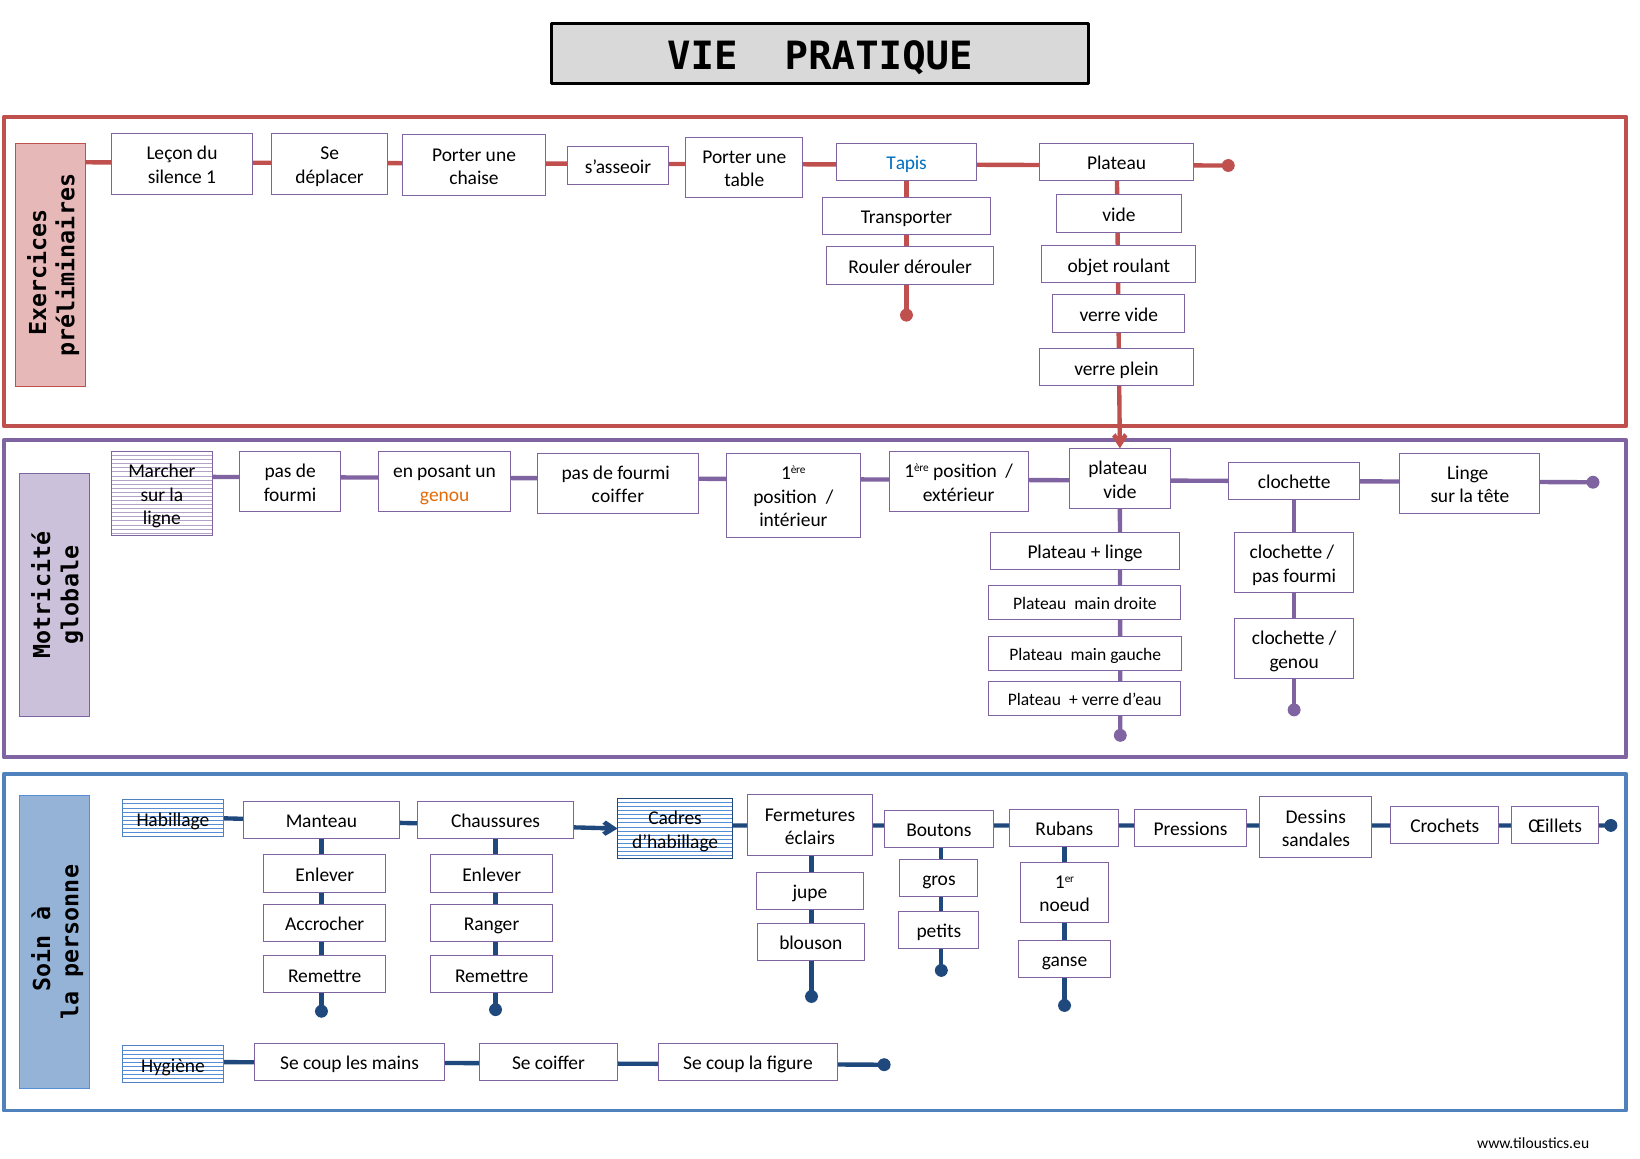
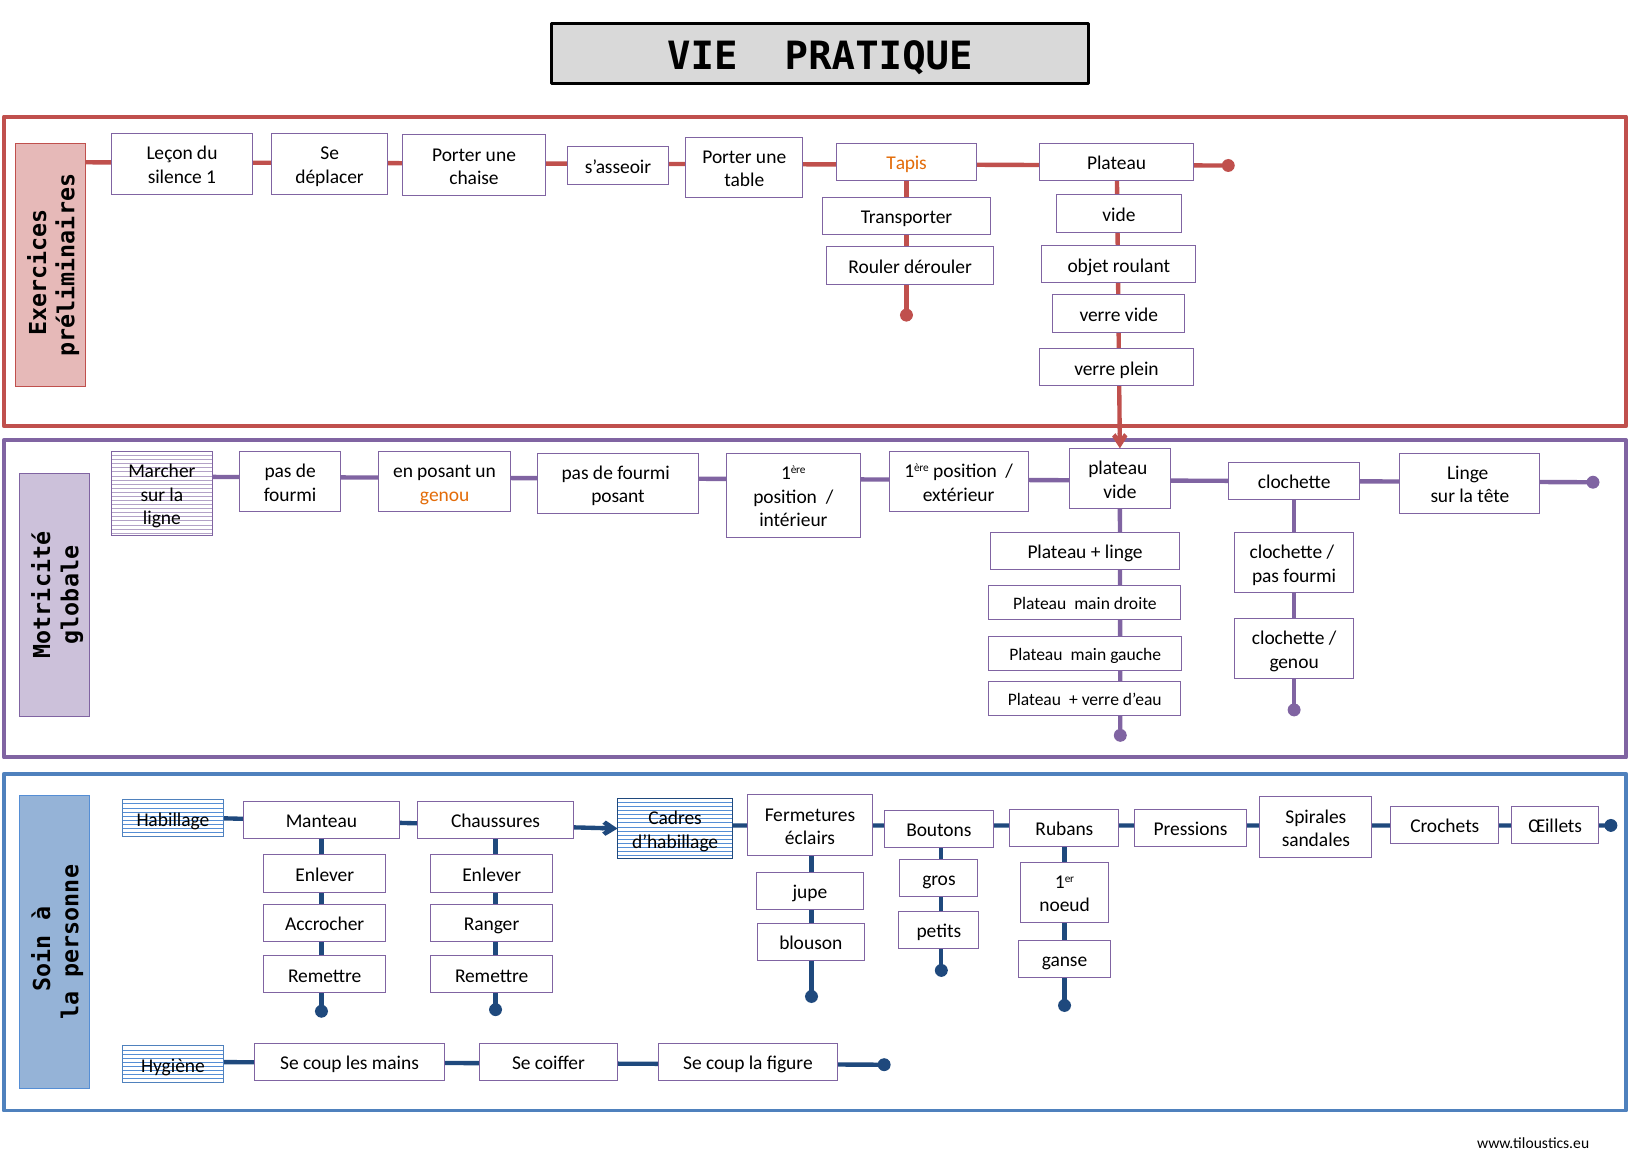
Tapis colour: blue -> orange
coiffer at (618, 497): coiffer -> posant
Dessins: Dessins -> Spirales
